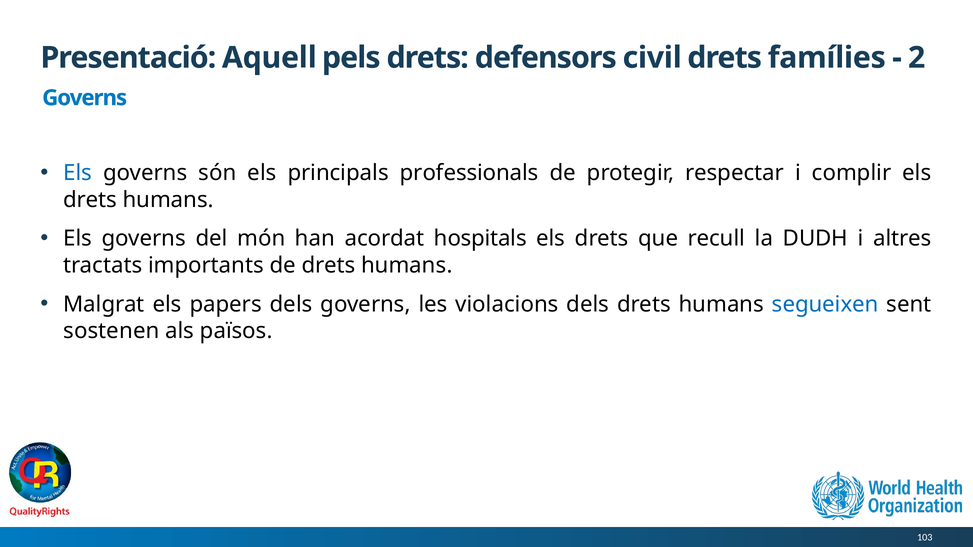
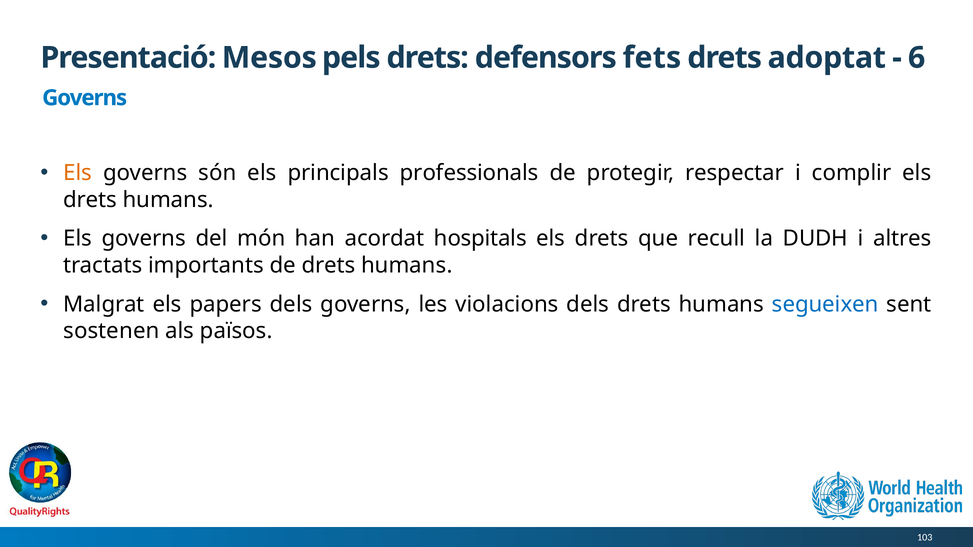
Aquell: Aquell -> Mesos
civil: civil -> fets
famílies: famílies -> adoptat
2: 2 -> 6
Els at (78, 173) colour: blue -> orange
